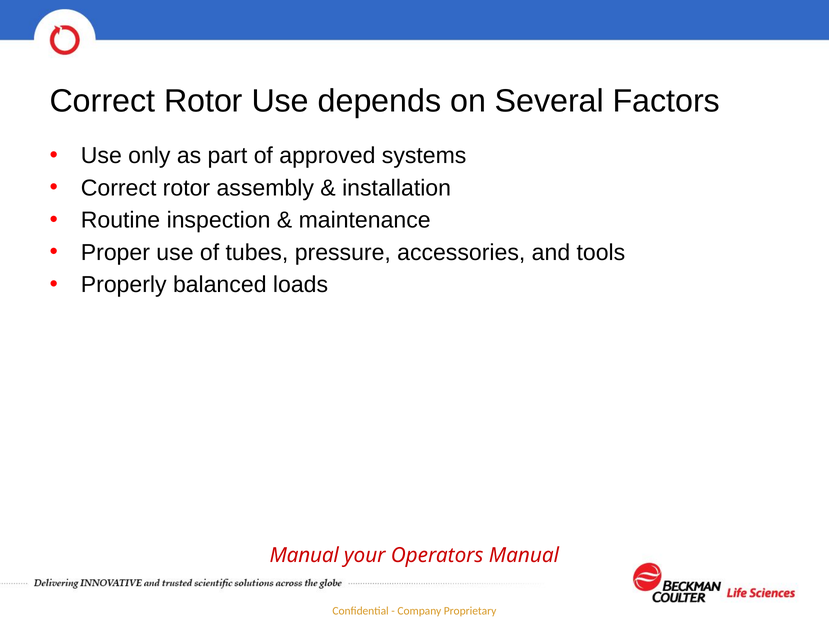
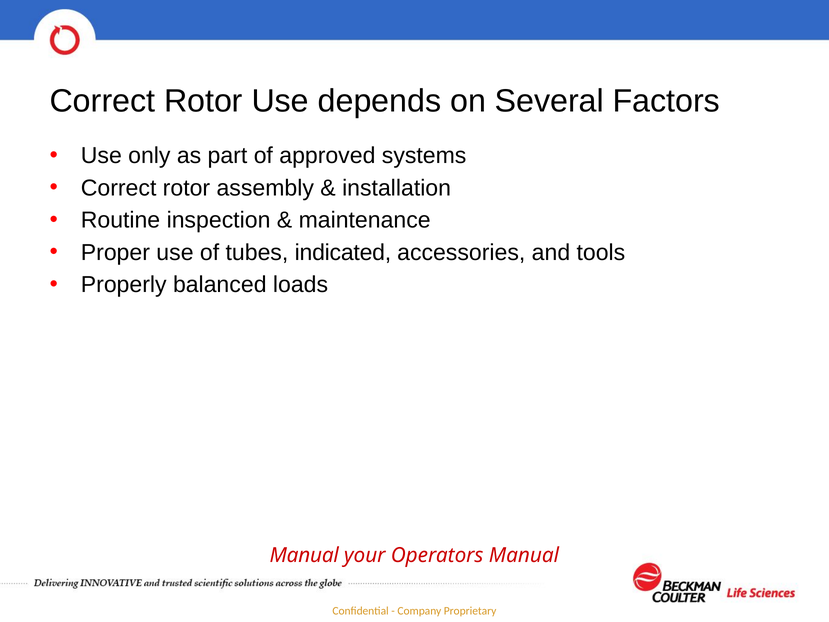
pressure: pressure -> indicated
